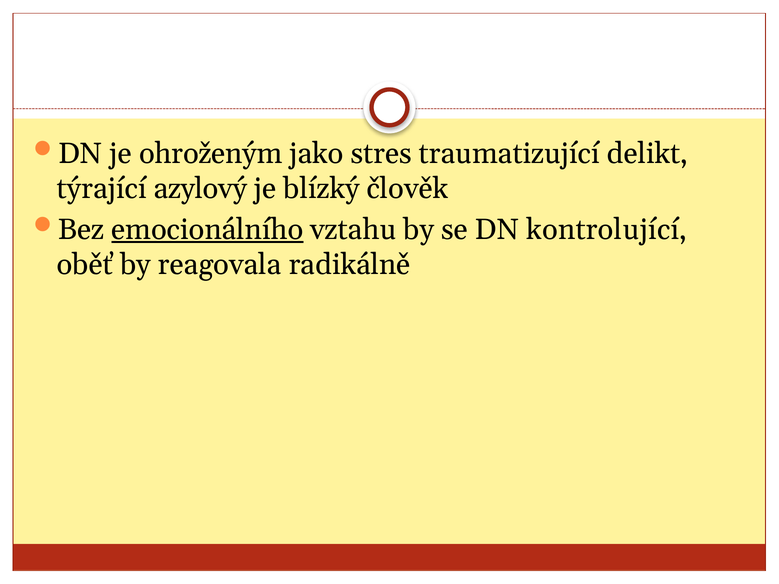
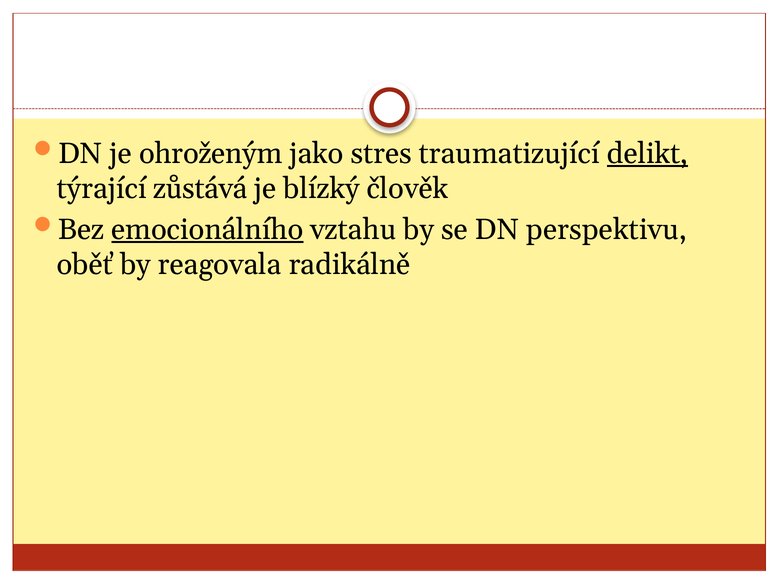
delikt underline: none -> present
azylový: azylový -> zůstává
kontrolující: kontrolující -> perspektivu
